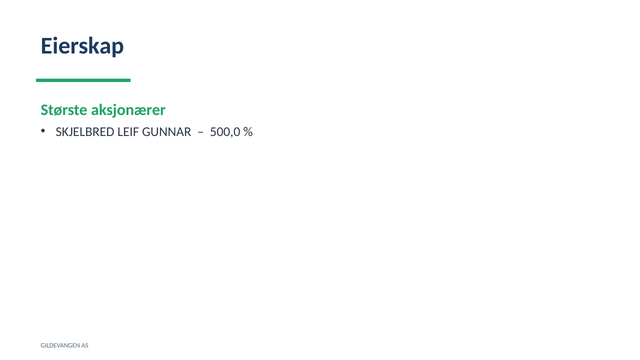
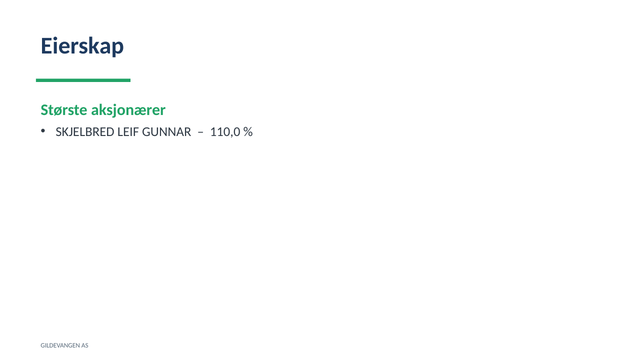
500,0: 500,0 -> 110,0
